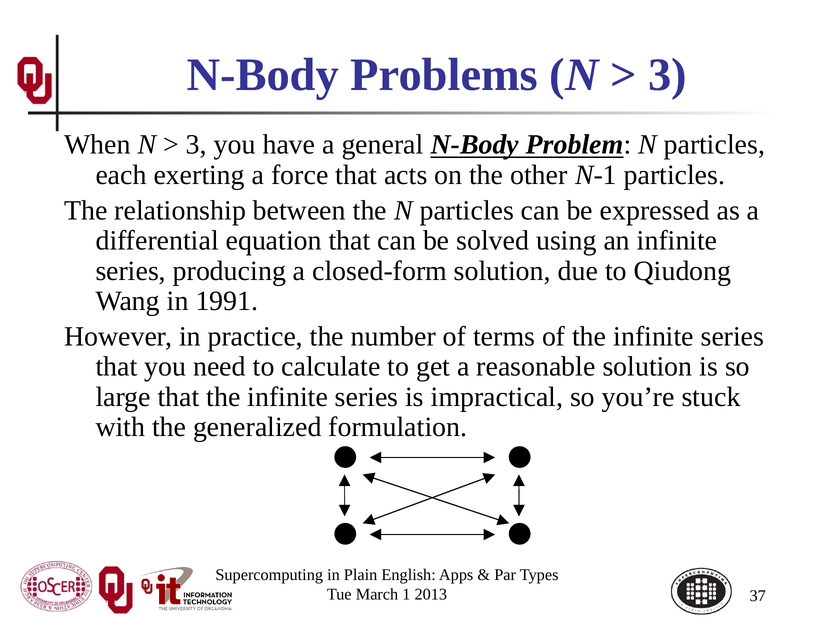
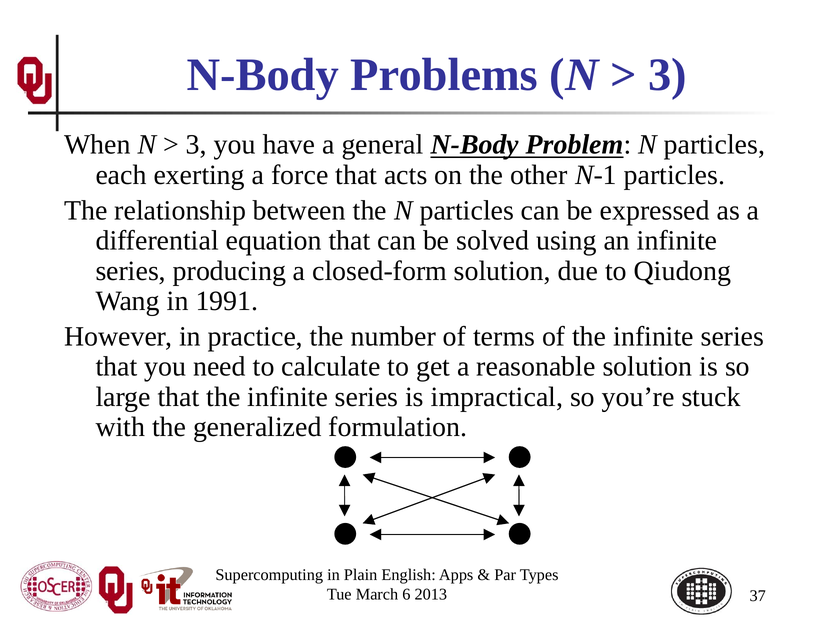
1: 1 -> 6
